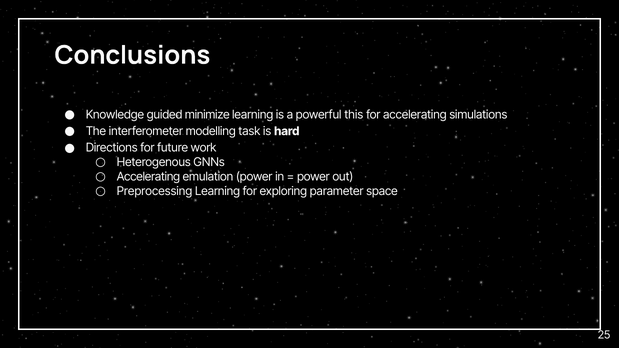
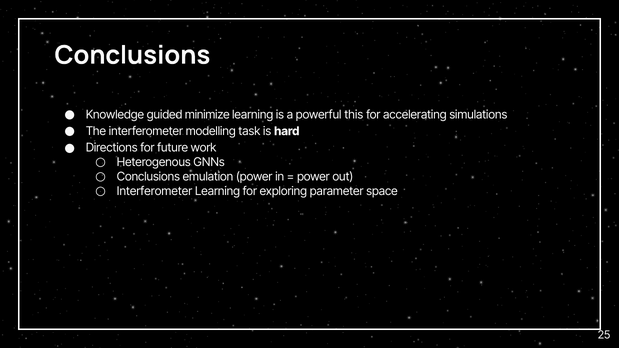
Accelerating at (148, 177): Accelerating -> Conclusions
Preprocessing at (155, 191): Preprocessing -> Interferometer
